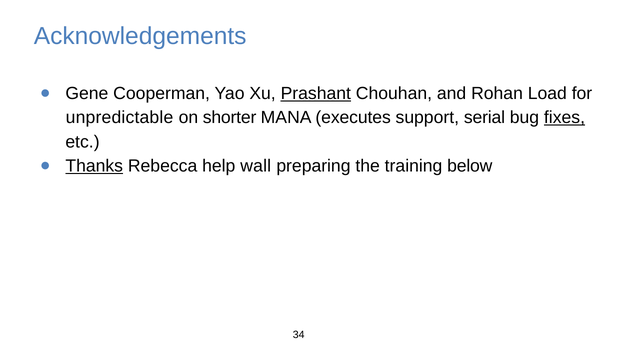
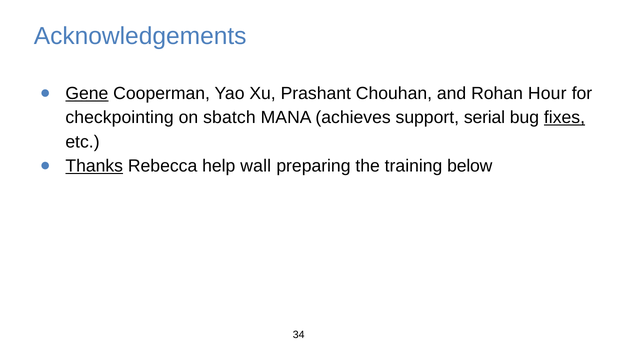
Gene underline: none -> present
Prashant underline: present -> none
Load: Load -> Hour
unpredictable: unpredictable -> checkpointing
shorter: shorter -> sbatch
executes: executes -> achieves
